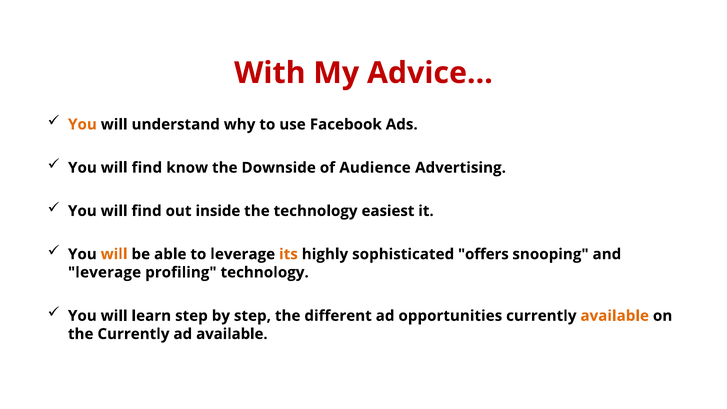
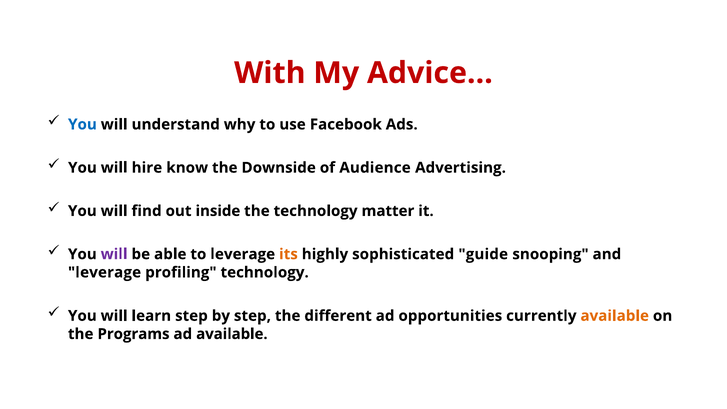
You at (82, 124) colour: orange -> blue
find at (147, 168): find -> hire
easiest: easiest -> matter
will at (114, 254) colour: orange -> purple
offers: offers -> guide
the Currently: Currently -> Programs
